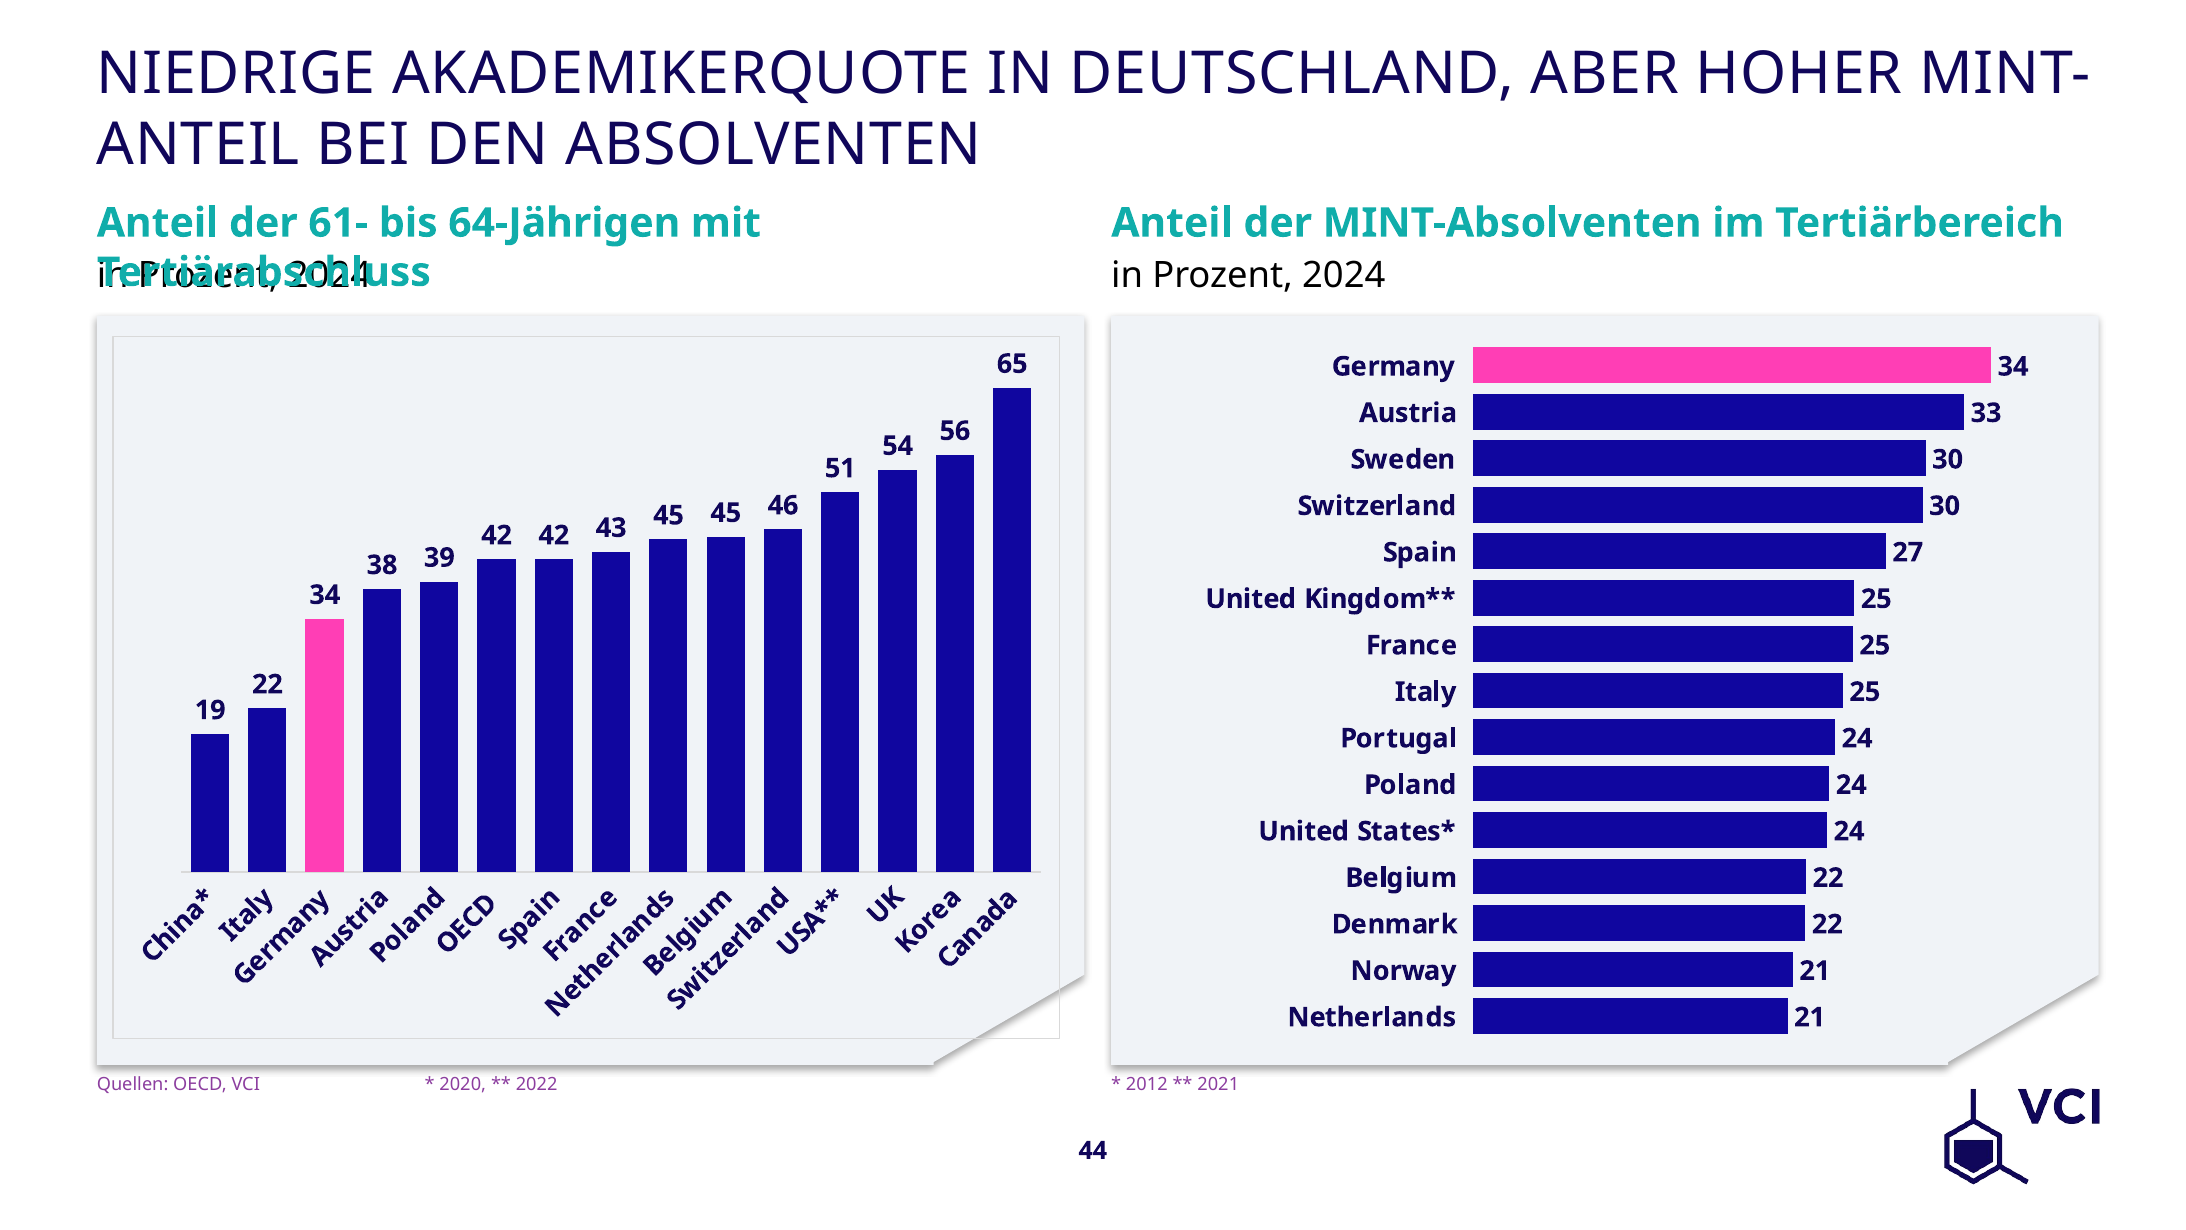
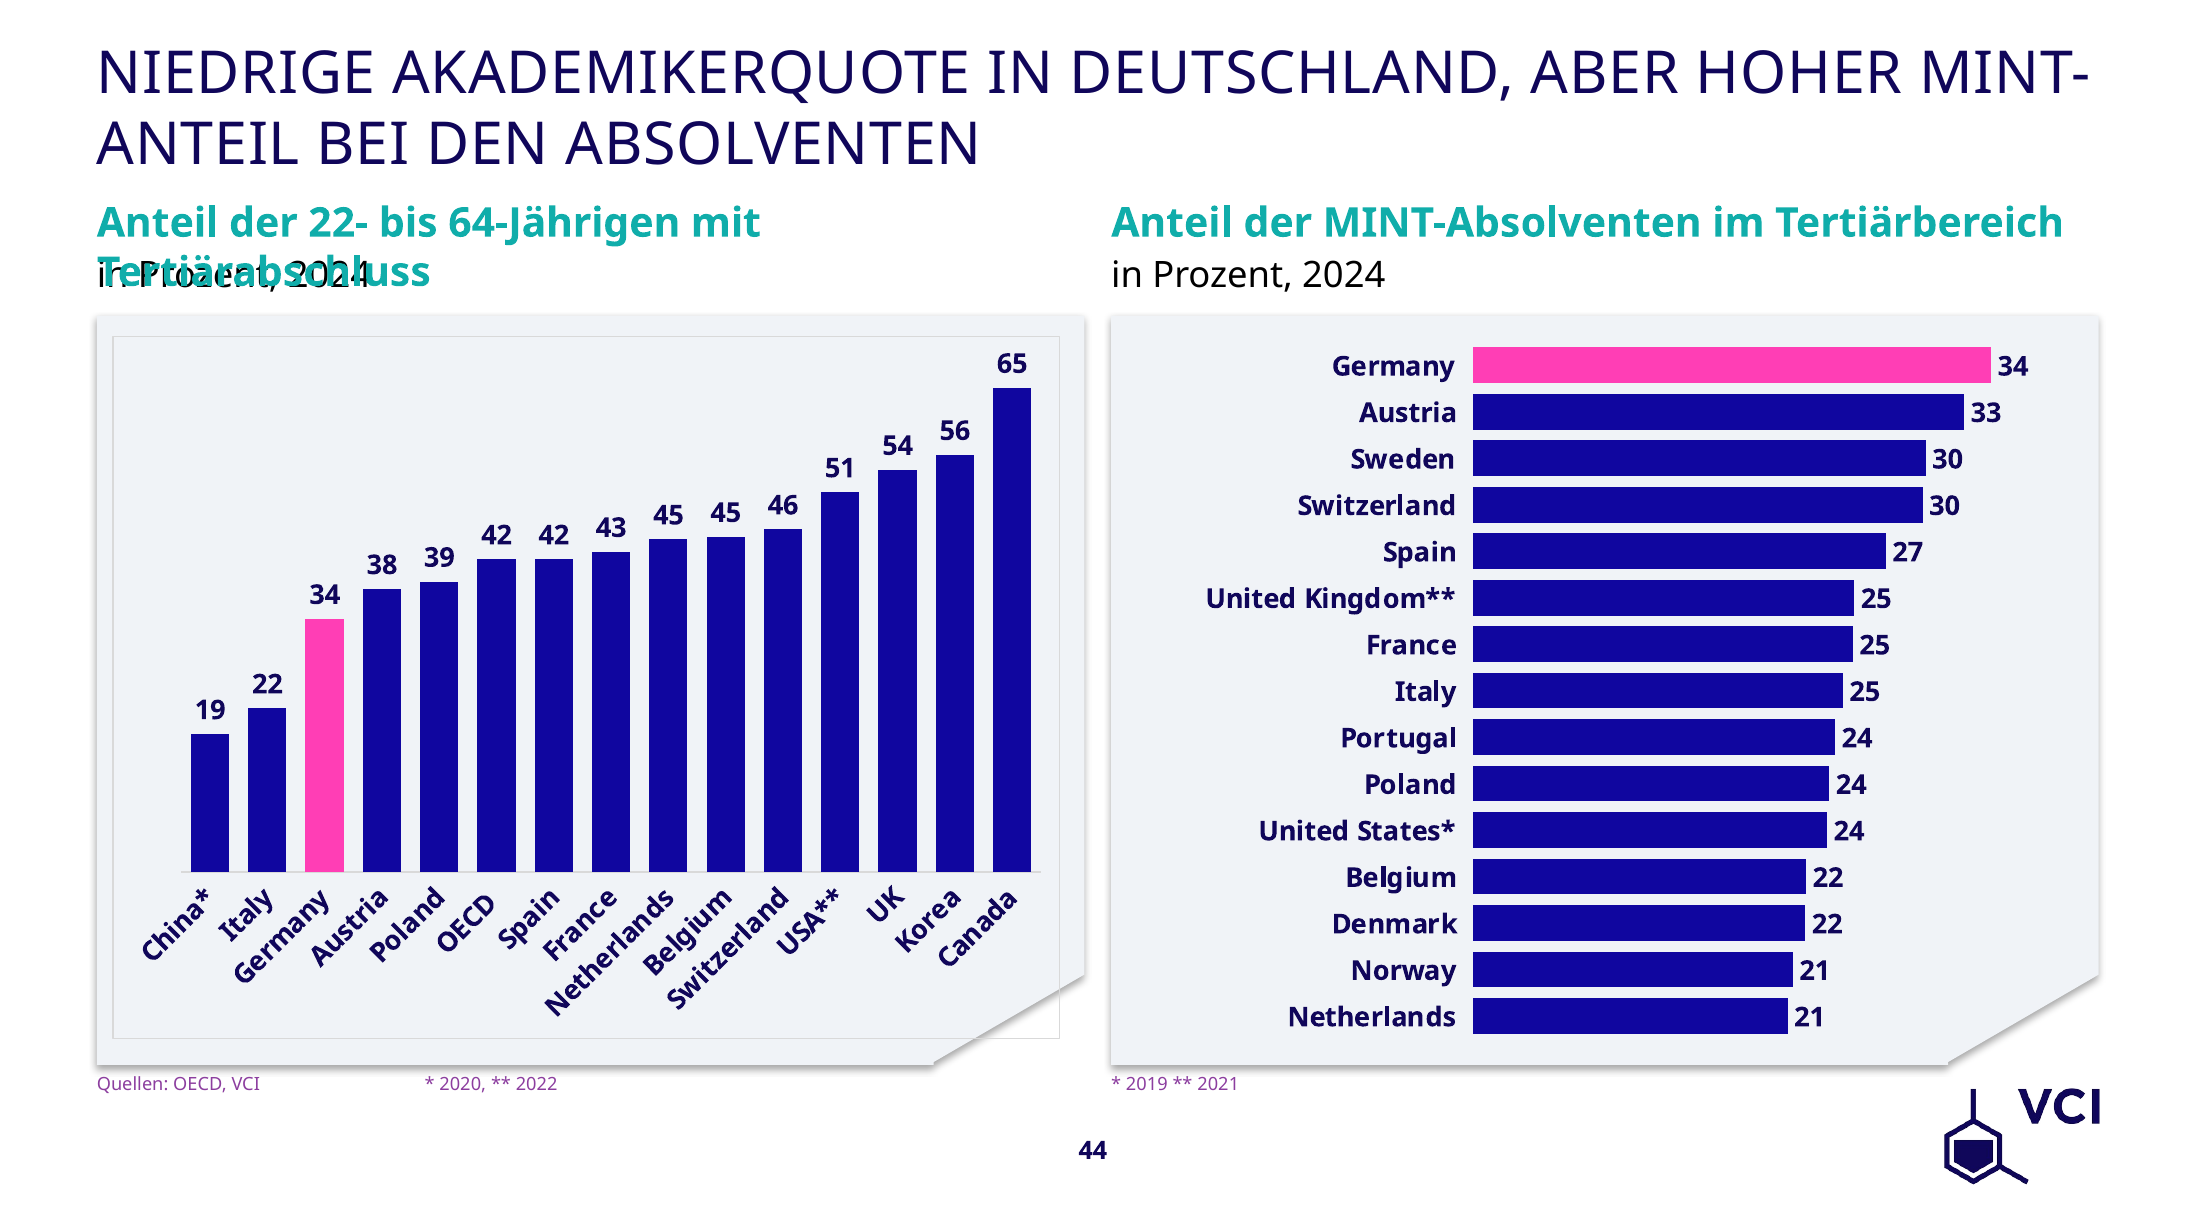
61-: 61- -> 22-
2012: 2012 -> 2019
